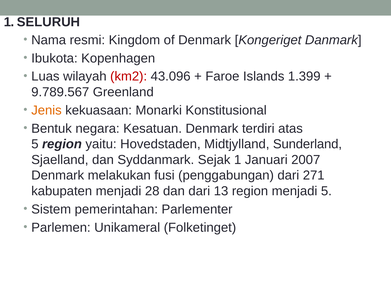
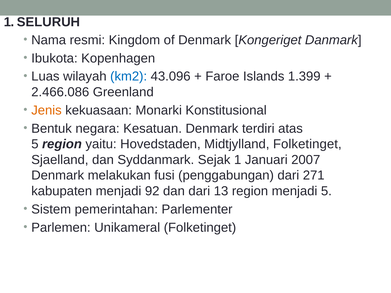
km2 colour: red -> blue
9.789.567: 9.789.567 -> 2.466.086
Midtjylland Sunderland: Sunderland -> Folketinget
28: 28 -> 92
